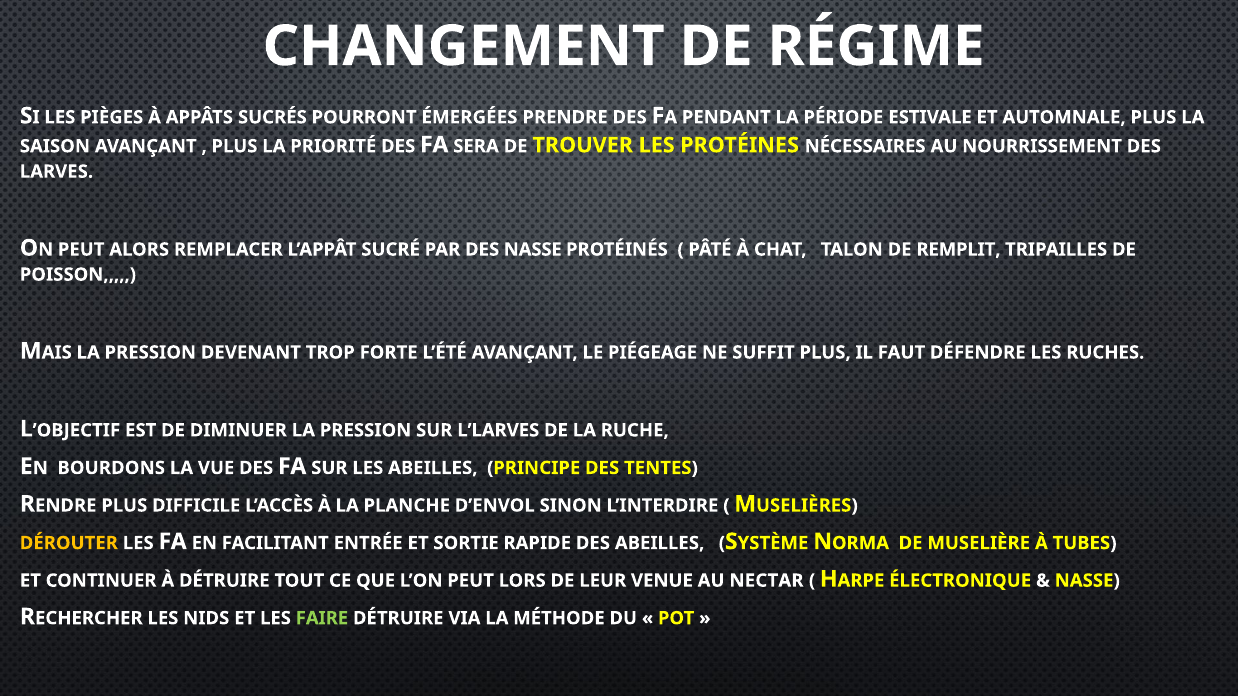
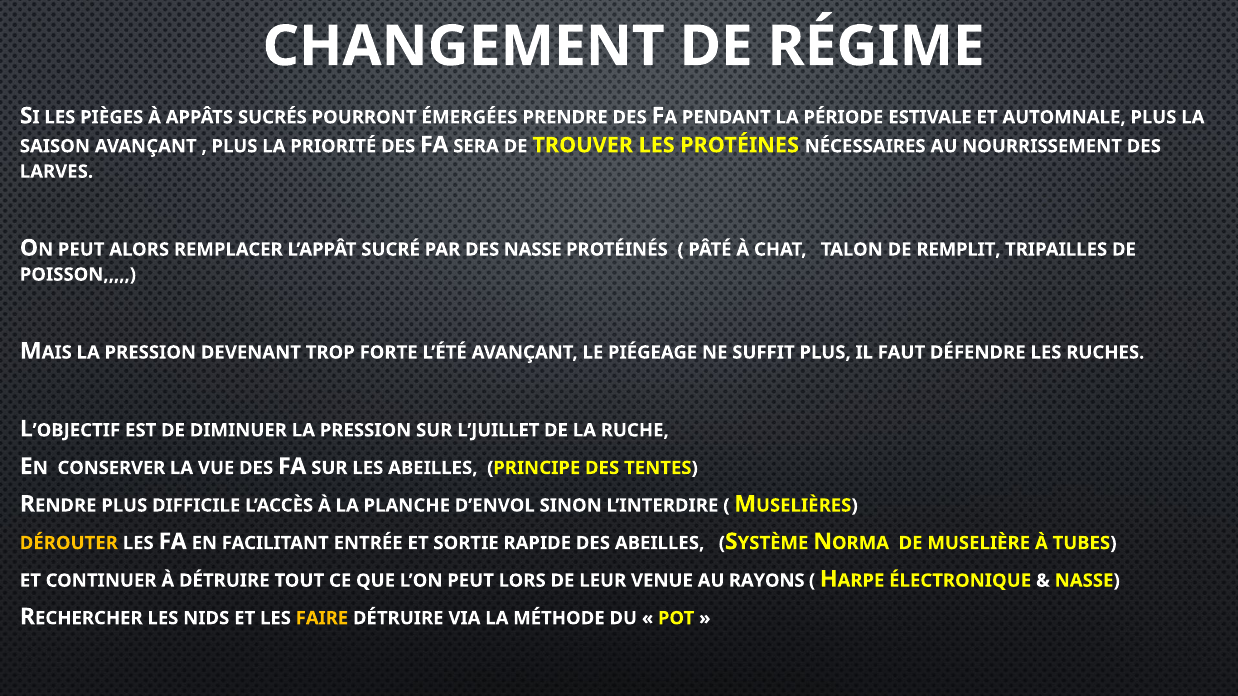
L’LARVES: L’LARVES -> L’JUILLET
BOURDONS: BOURDONS -> CONSERVER
NECTAR: NECTAR -> RAYONS
FAIRE colour: light green -> yellow
